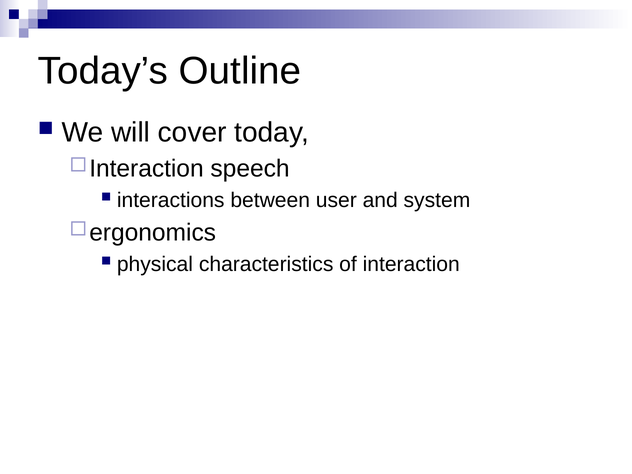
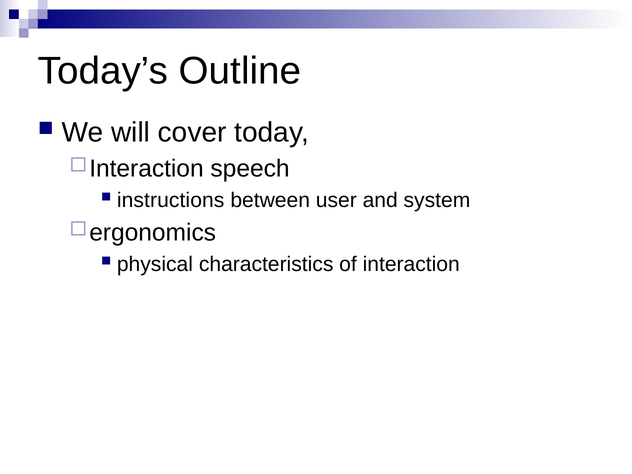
interactions: interactions -> instructions
